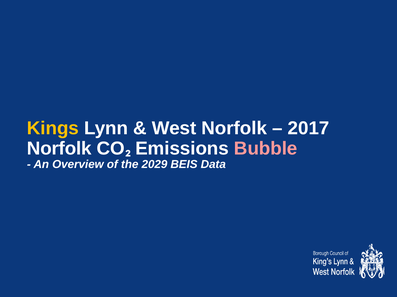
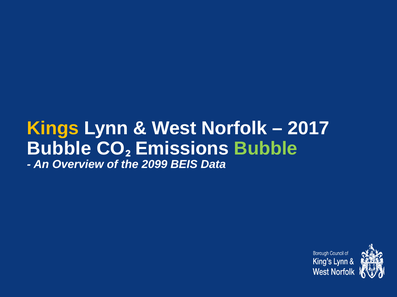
Norfolk at (59, 149): Norfolk -> Bubble
Bubble at (266, 149) colour: pink -> light green
2029: 2029 -> 2099
